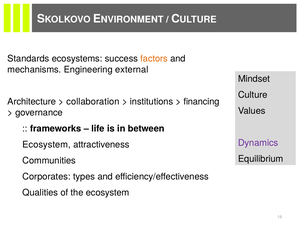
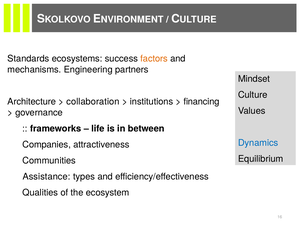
external: external -> partners
Dynamics colour: purple -> blue
Ecosystem at (47, 145): Ecosystem -> Companies
Corporates: Corporates -> Assistance
